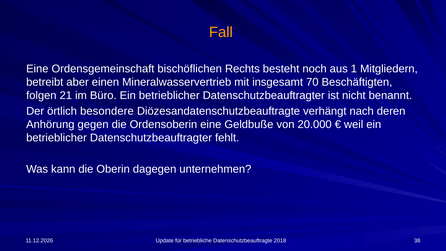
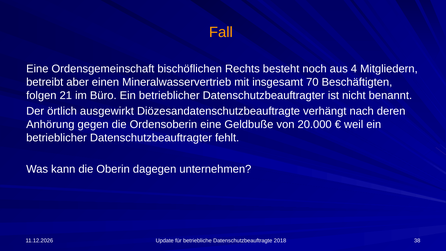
1: 1 -> 4
besondere: besondere -> ausgewirkt
